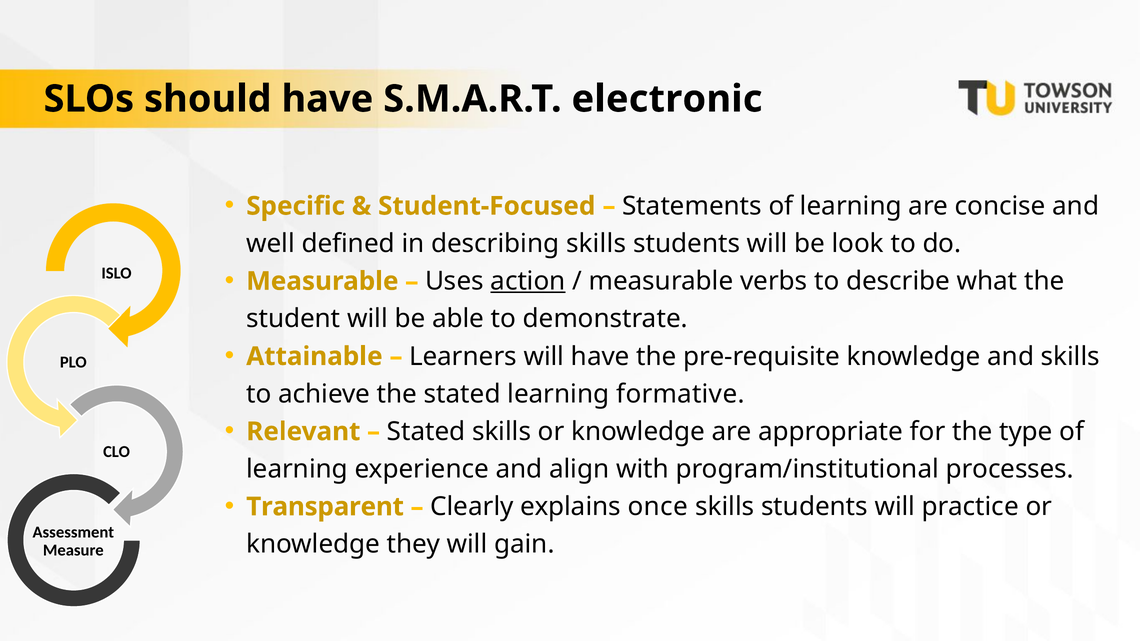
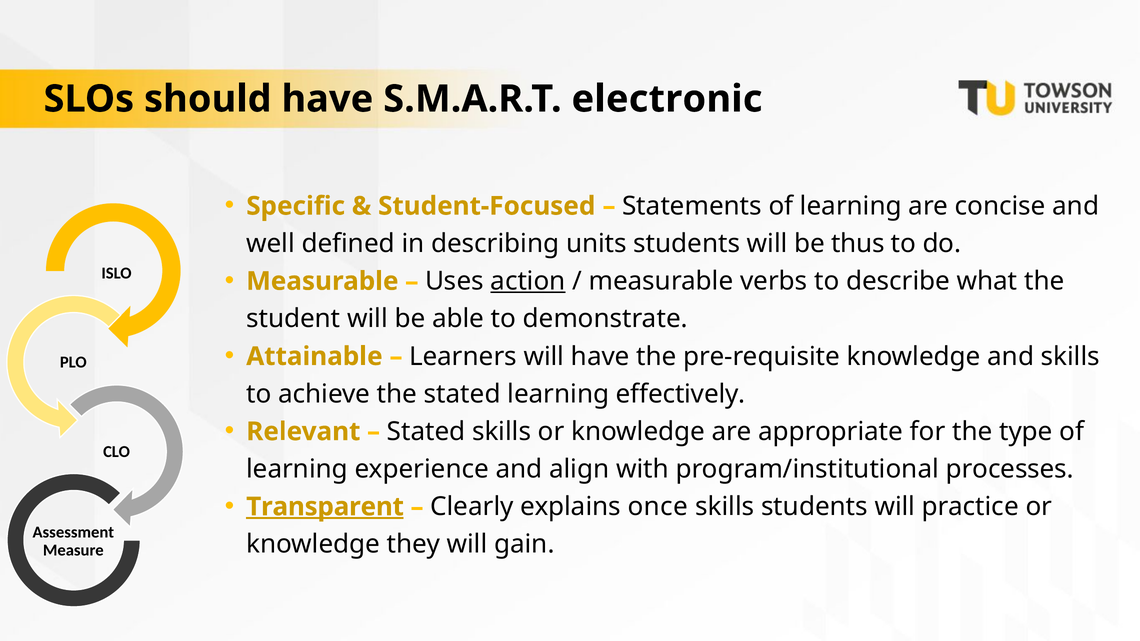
describing skills: skills -> units
look: look -> thus
formative: formative -> effectively
Transparent underline: none -> present
